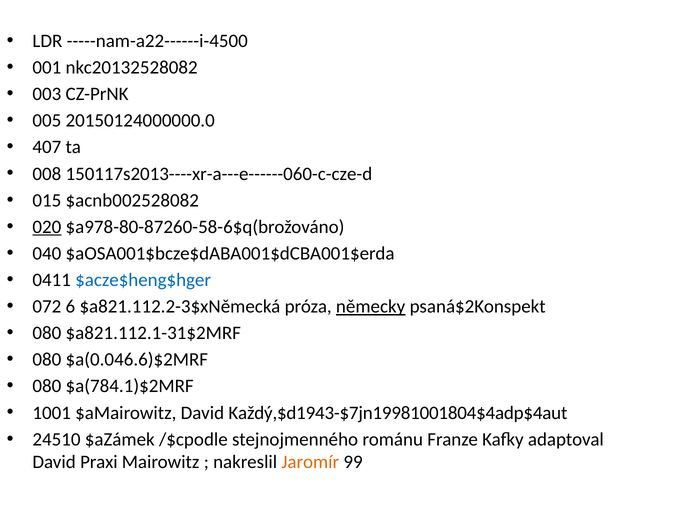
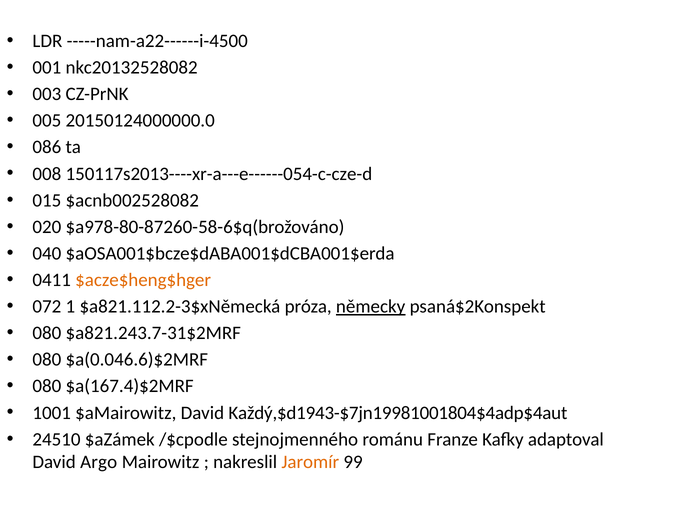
407: 407 -> 086
150117s2013----xr-a---e------060-c-cze-d: 150117s2013----xr-a---e------060-c-cze-d -> 150117s2013----xr-a---e------054-c-cze-d
020 underline: present -> none
$acze$heng$hger colour: blue -> orange
6: 6 -> 1
$a821.112.1-31$2MRF: $a821.112.1-31$2MRF -> $a821.243.7-31$2MRF
$a(784.1)$2MRF: $a(784.1)$2MRF -> $a(167.4)$2MRF
Praxi: Praxi -> Argo
